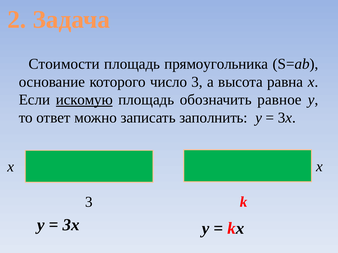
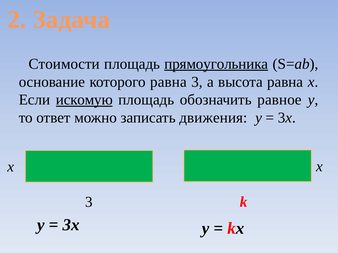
прямоугольника underline: none -> present
которого число: число -> равна
заполнить: заполнить -> движения
